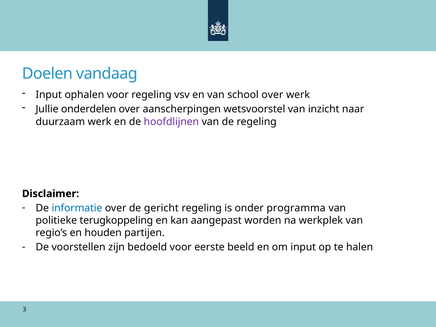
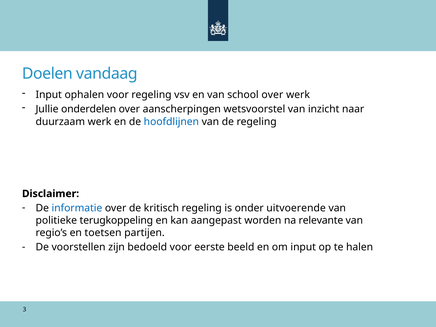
hoofdlijnen colour: purple -> blue
gericht: gericht -> kritisch
programma: programma -> uitvoerende
werkplek: werkplek -> relevante
houden: houden -> toetsen
